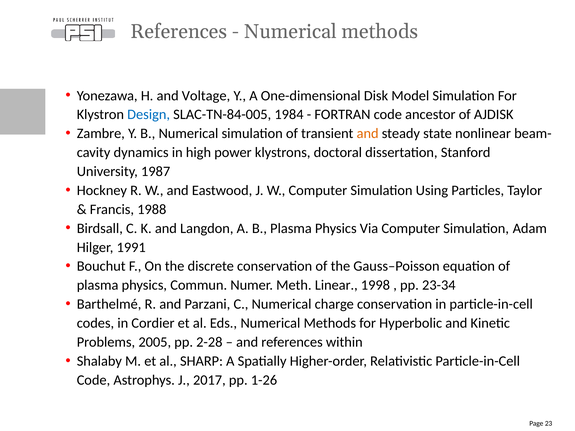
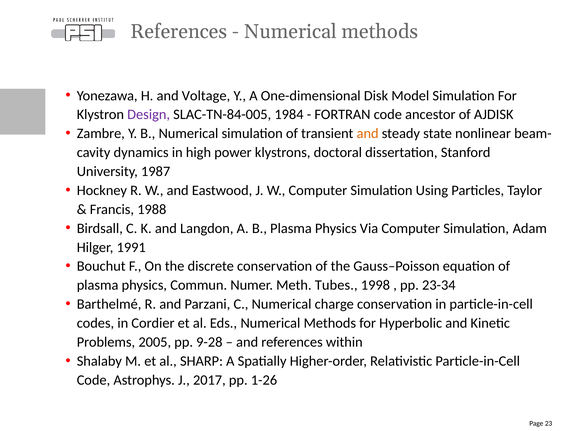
Design colour: blue -> purple
Linear: Linear -> Tubes
2-28: 2-28 -> 9-28
